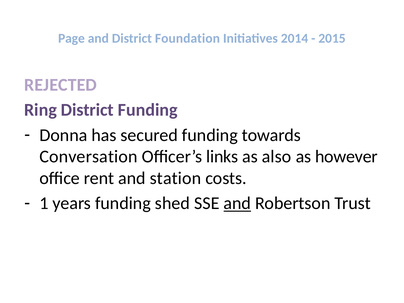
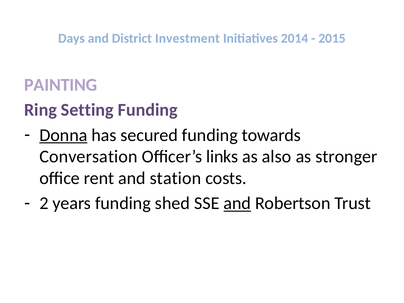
Page: Page -> Days
Foundation: Foundation -> Investment
REJECTED: REJECTED -> PAINTING
Ring District: District -> Setting
Donna underline: none -> present
however: however -> stronger
1: 1 -> 2
